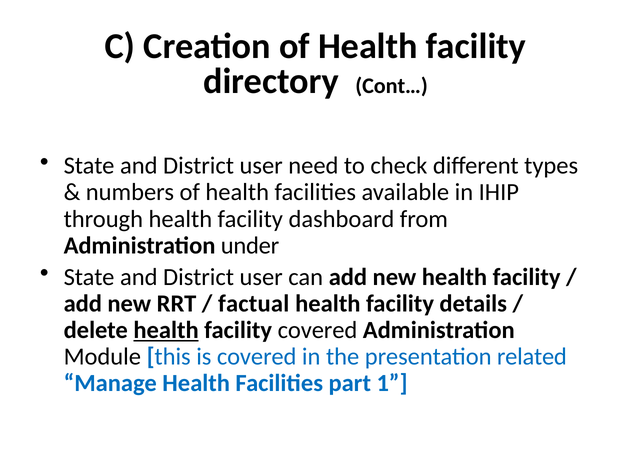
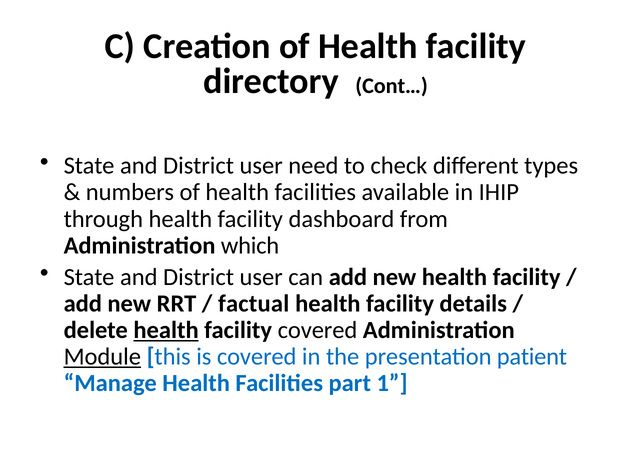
under: under -> which
Module underline: none -> present
related: related -> patient
